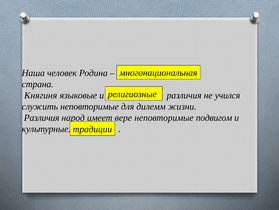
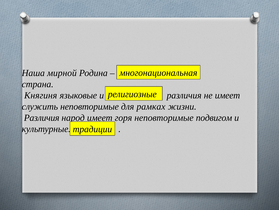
человек: человек -> мирной
не учился: учился -> имеет
дилемм: дилемм -> рамках
вере: вере -> горя
